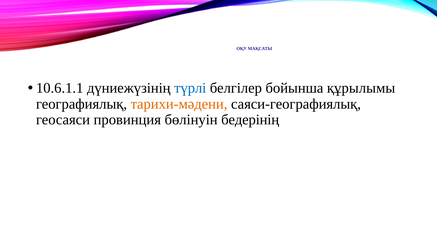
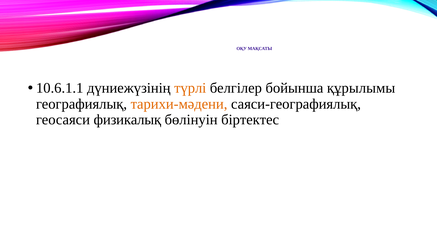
түрлі colour: blue -> orange
провинция: провинция -> физикалық
бедерінің: бедерінің -> біртектес
